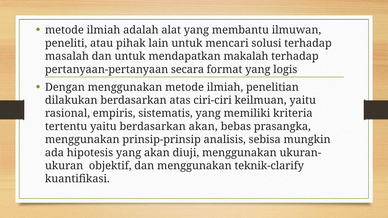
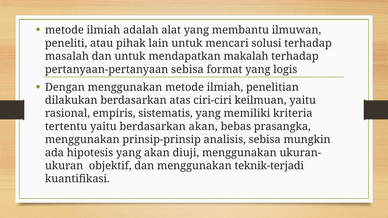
pertanyaan-pertanyaan secara: secara -> sebisa
teknik-clarify: teknik-clarify -> teknik-terjadi
